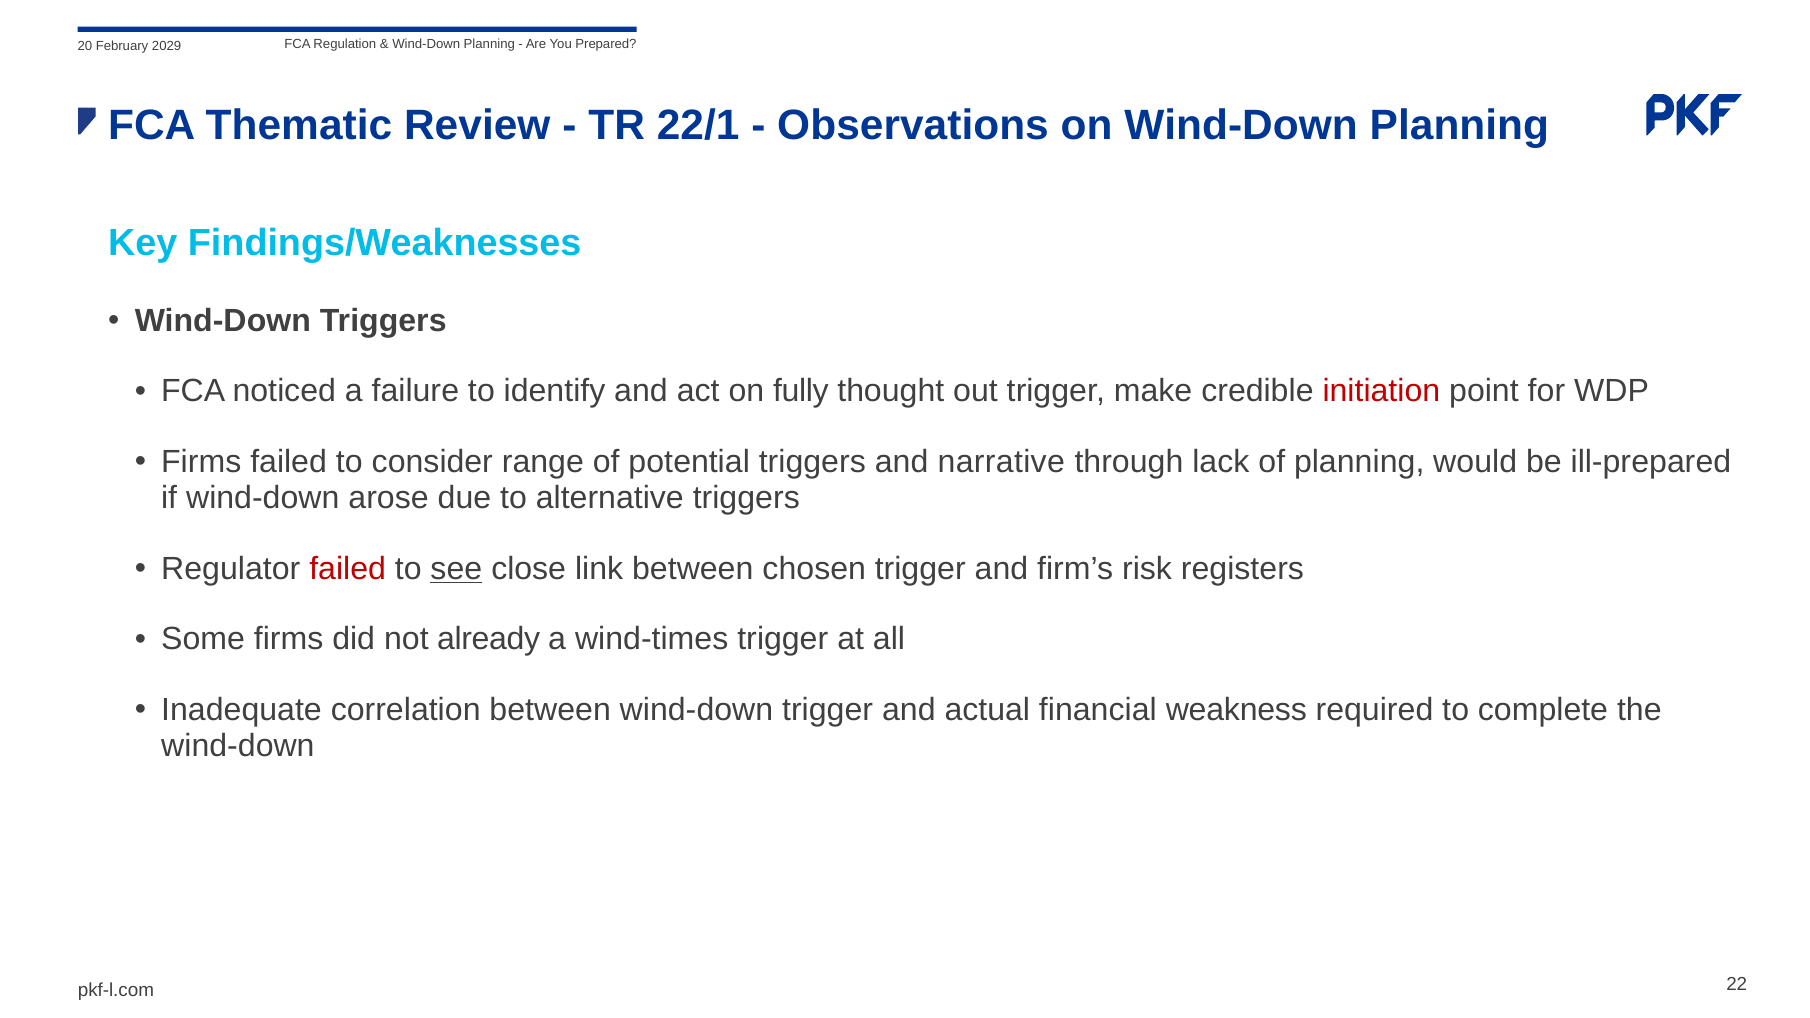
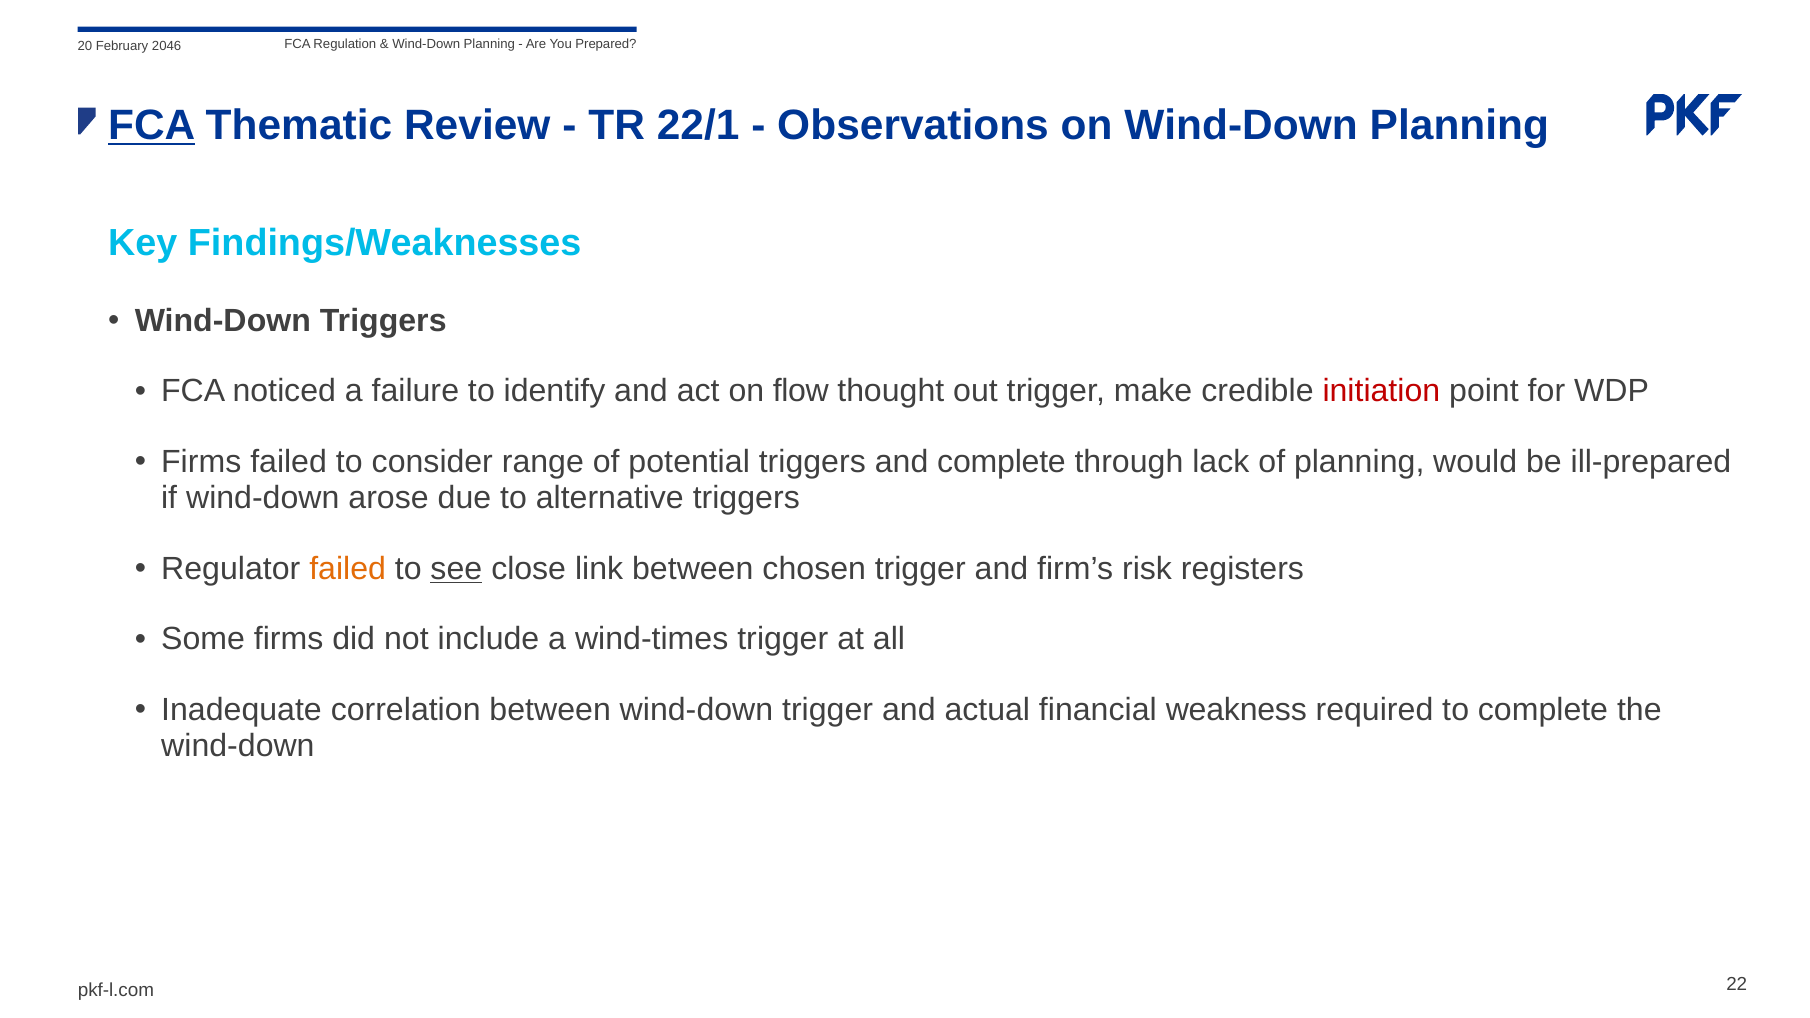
2029: 2029 -> 2046
FCA at (152, 126) underline: none -> present
fully: fully -> flow
and narrative: narrative -> complete
failed at (348, 569) colour: red -> orange
already: already -> include
